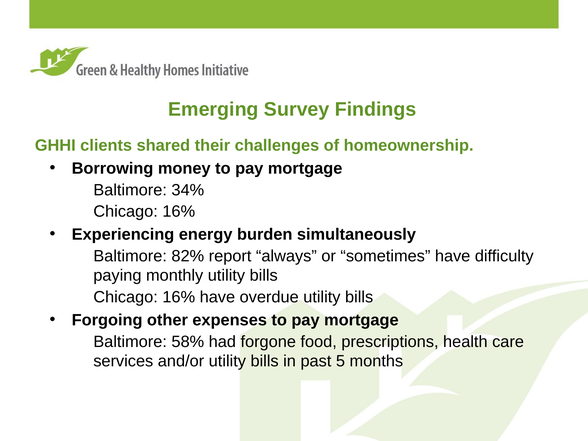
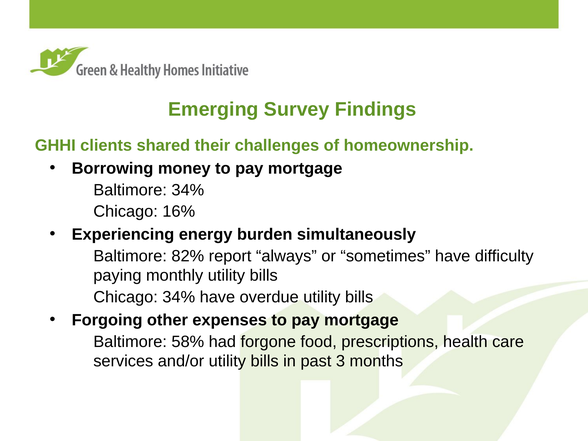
16% at (179, 297): 16% -> 34%
5: 5 -> 3
